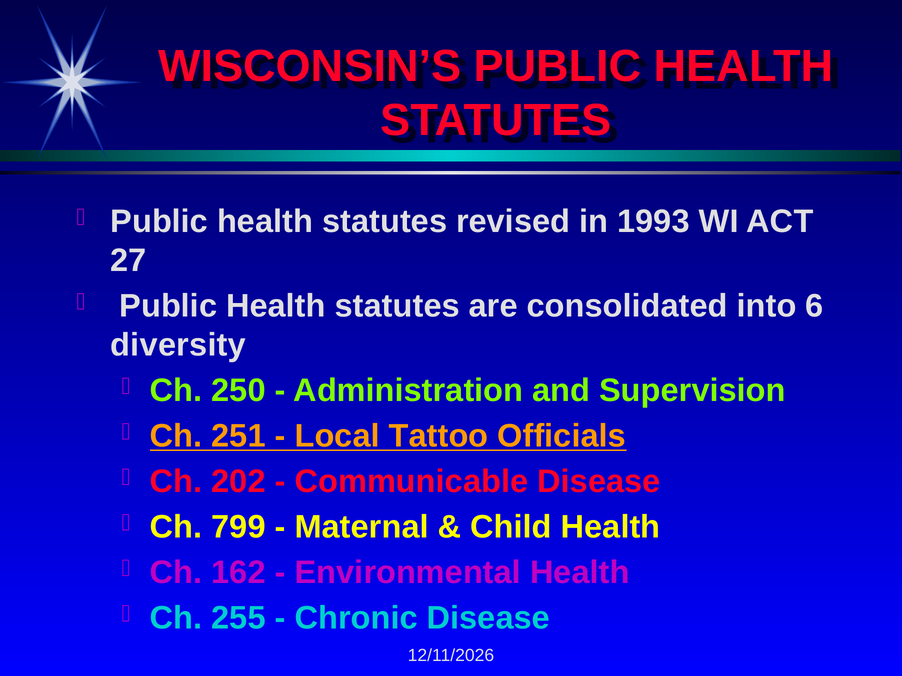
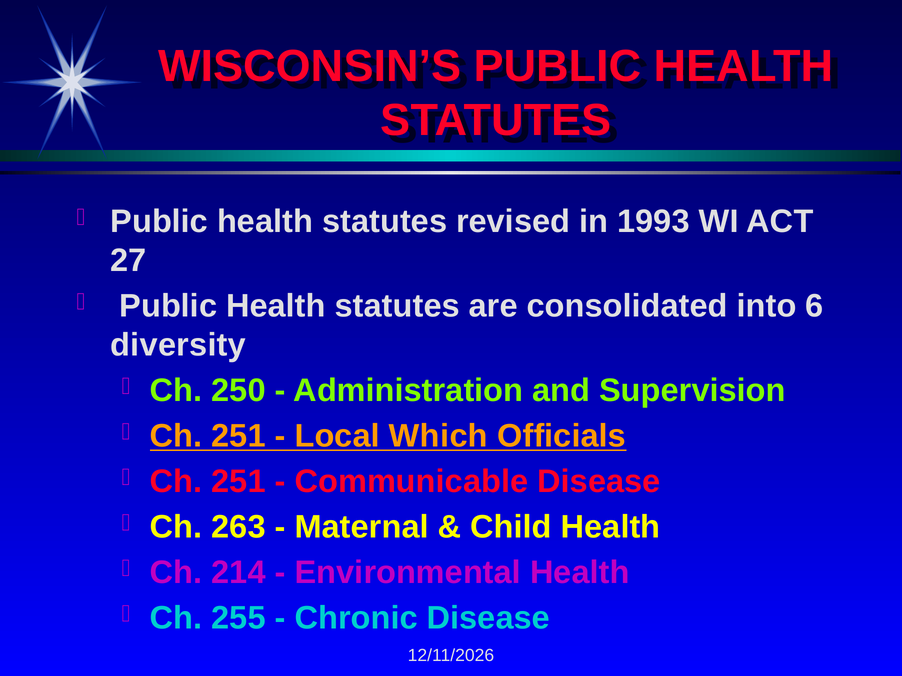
Tattoo: Tattoo -> Which
202 at (239, 482): 202 -> 251
799: 799 -> 263
162: 162 -> 214
